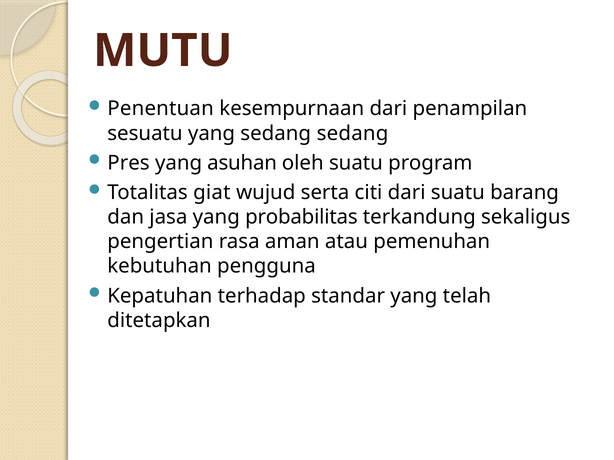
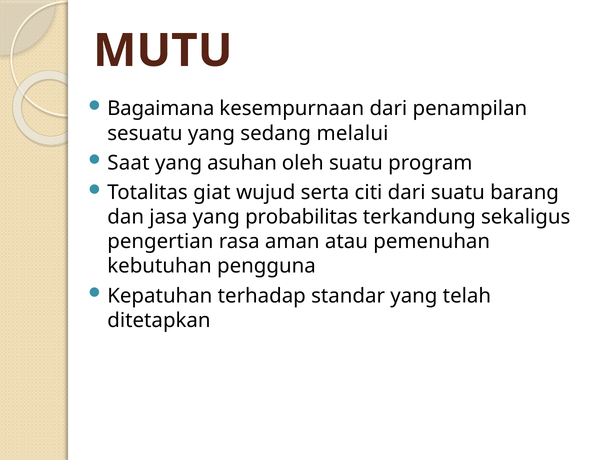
Penentuan: Penentuan -> Bagaimana
sedang sedang: sedang -> melalui
Pres: Pres -> Saat
